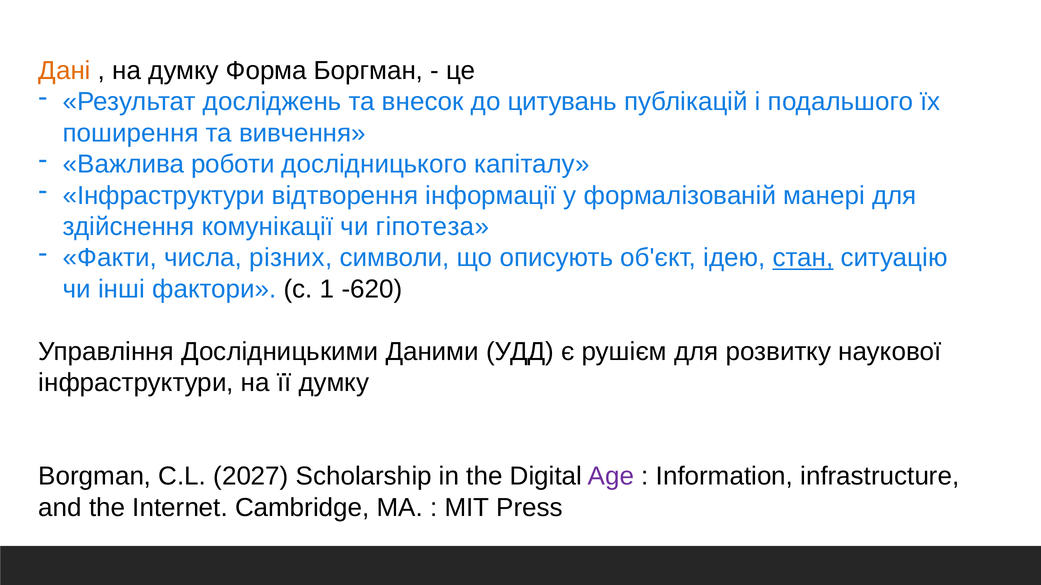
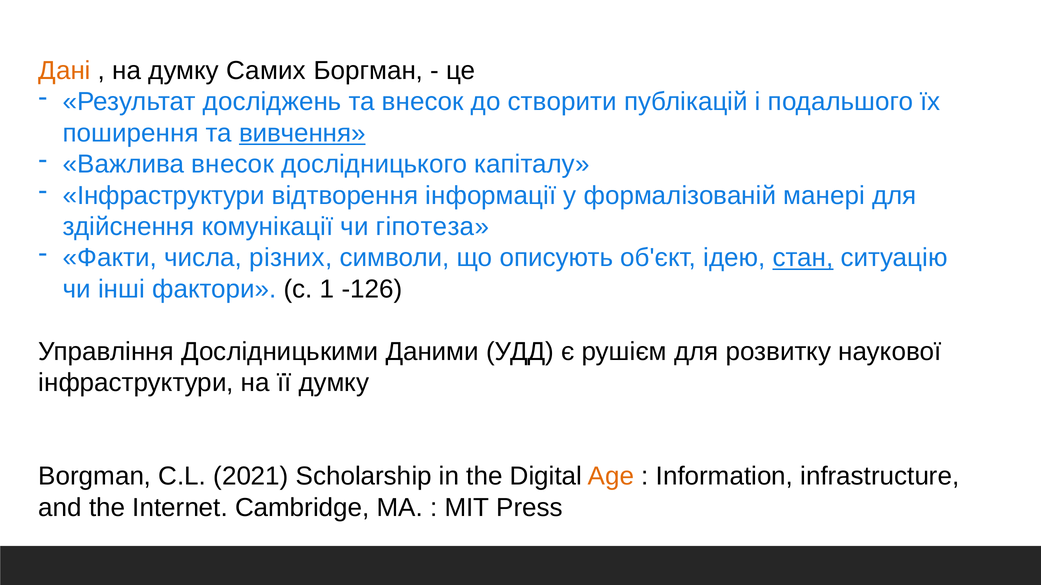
Форма: Форма -> Самих
цитувань: цитувань -> створити
вивчення underline: none -> present
Важлива роботи: роботи -> внесок
-620: -620 -> -126
2027: 2027 -> 2021
Age colour: purple -> orange
